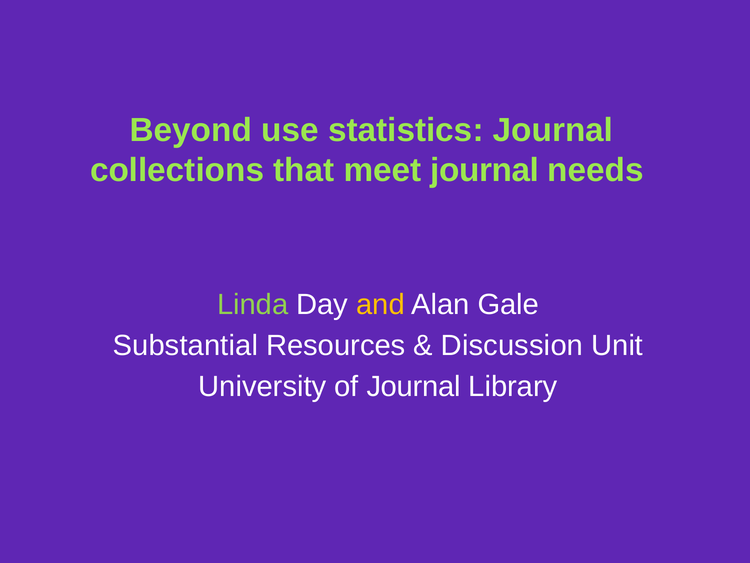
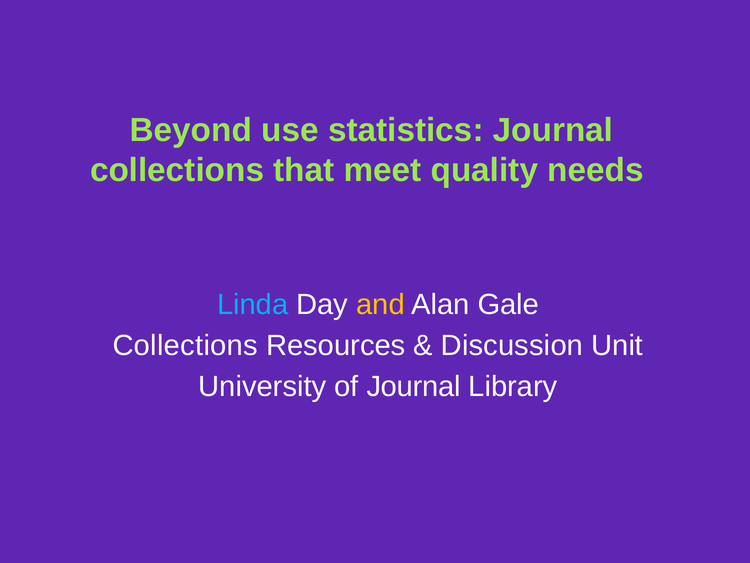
meet journal: journal -> quality
Linda colour: light green -> light blue
Substantial at (185, 345): Substantial -> Collections
